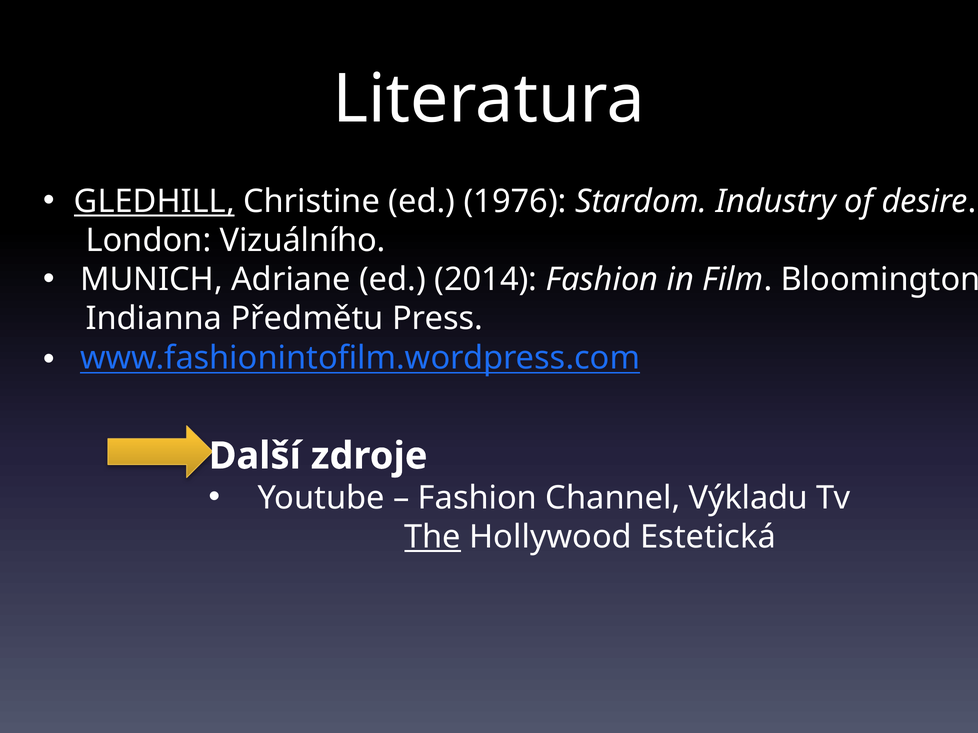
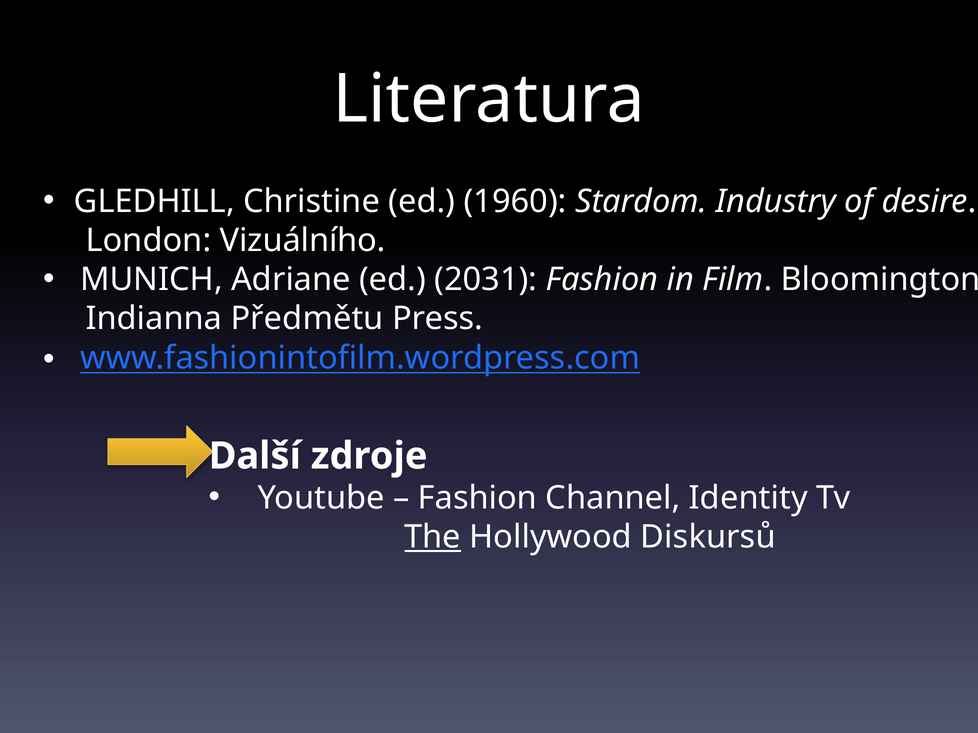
GLEDHILL underline: present -> none
1976: 1976 -> 1960
2014: 2014 -> 2031
Výkladu: Výkladu -> Identity
Estetická: Estetická -> Diskursů
